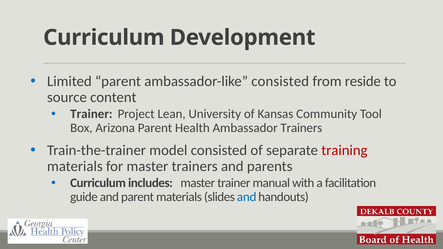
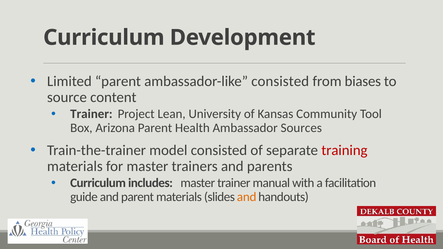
reside: reside -> biases
Ambassador Trainers: Trainers -> Sources
and at (247, 197) colour: blue -> orange
